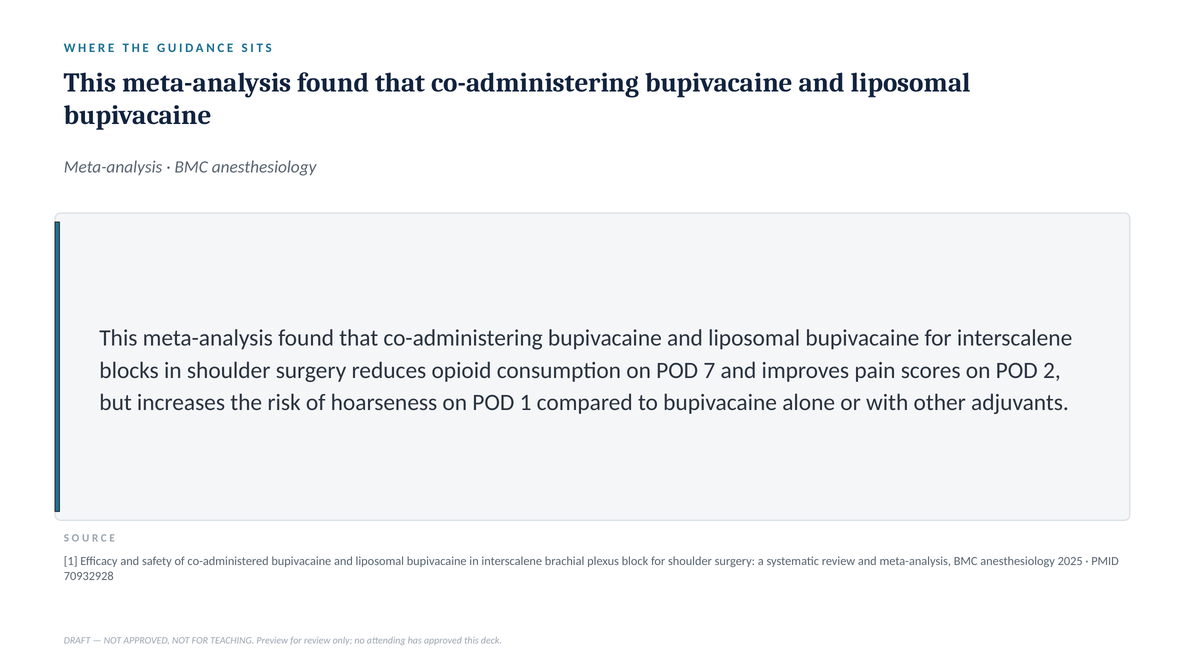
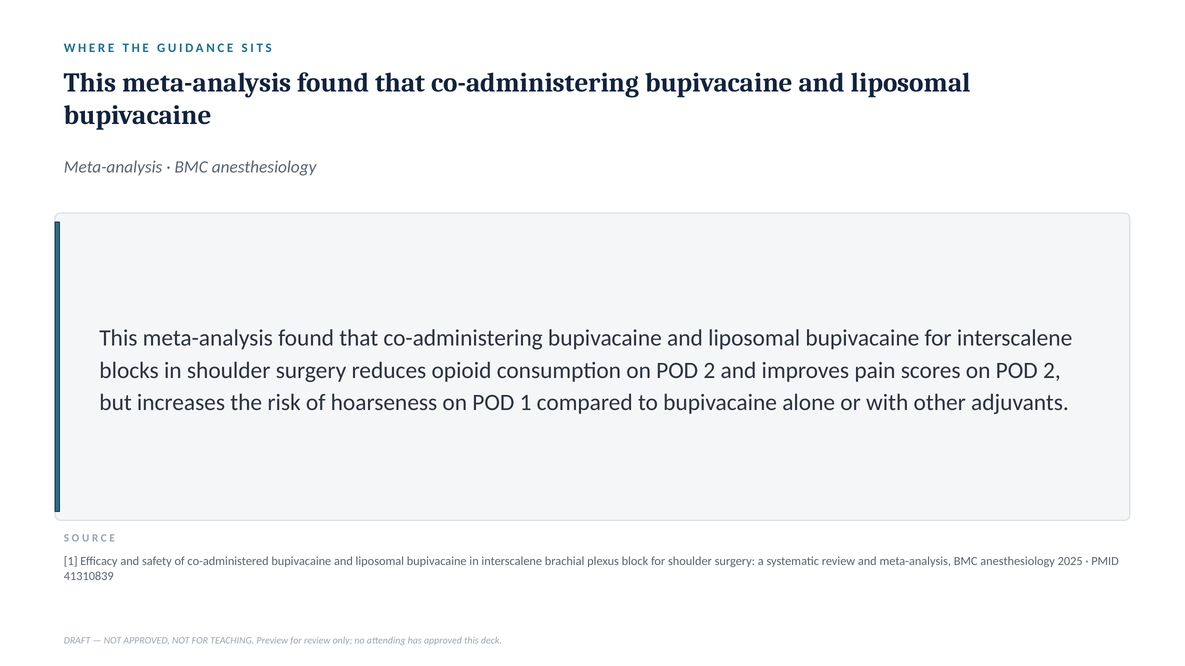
consumption on POD 7: 7 -> 2
70932928: 70932928 -> 41310839
